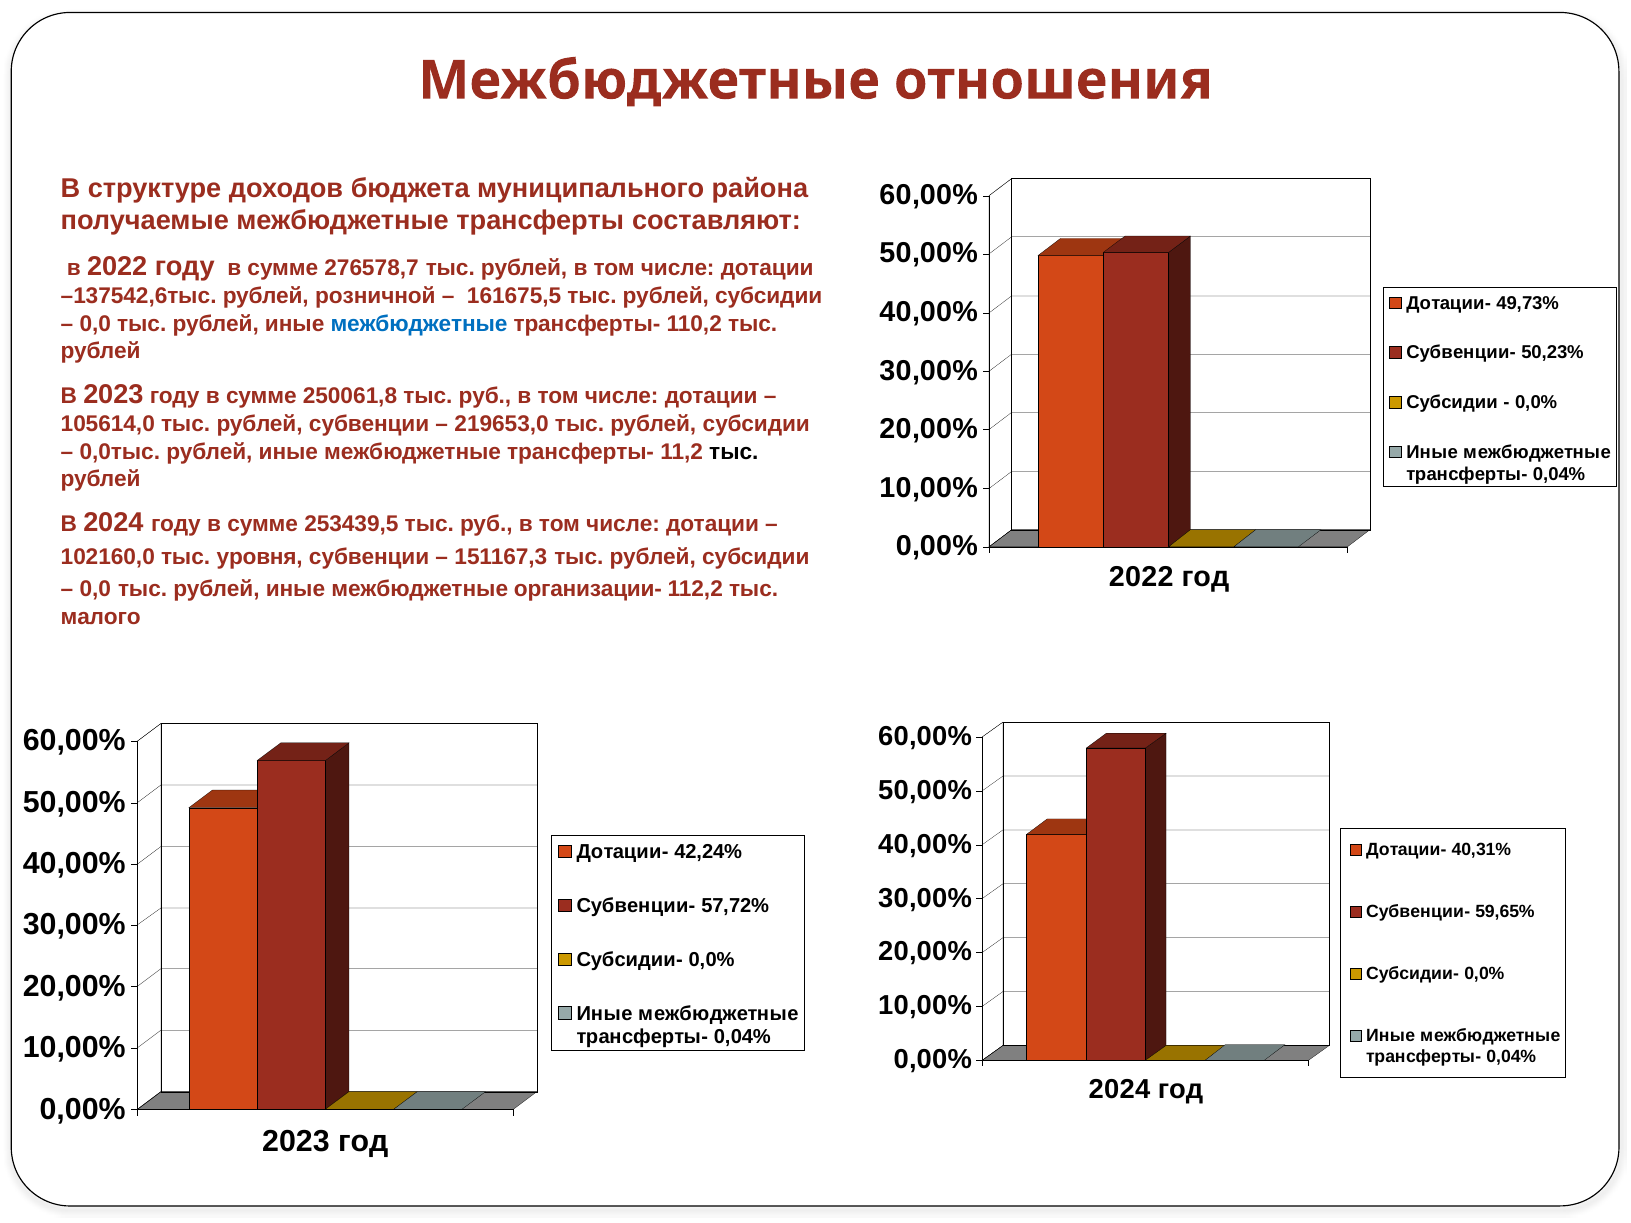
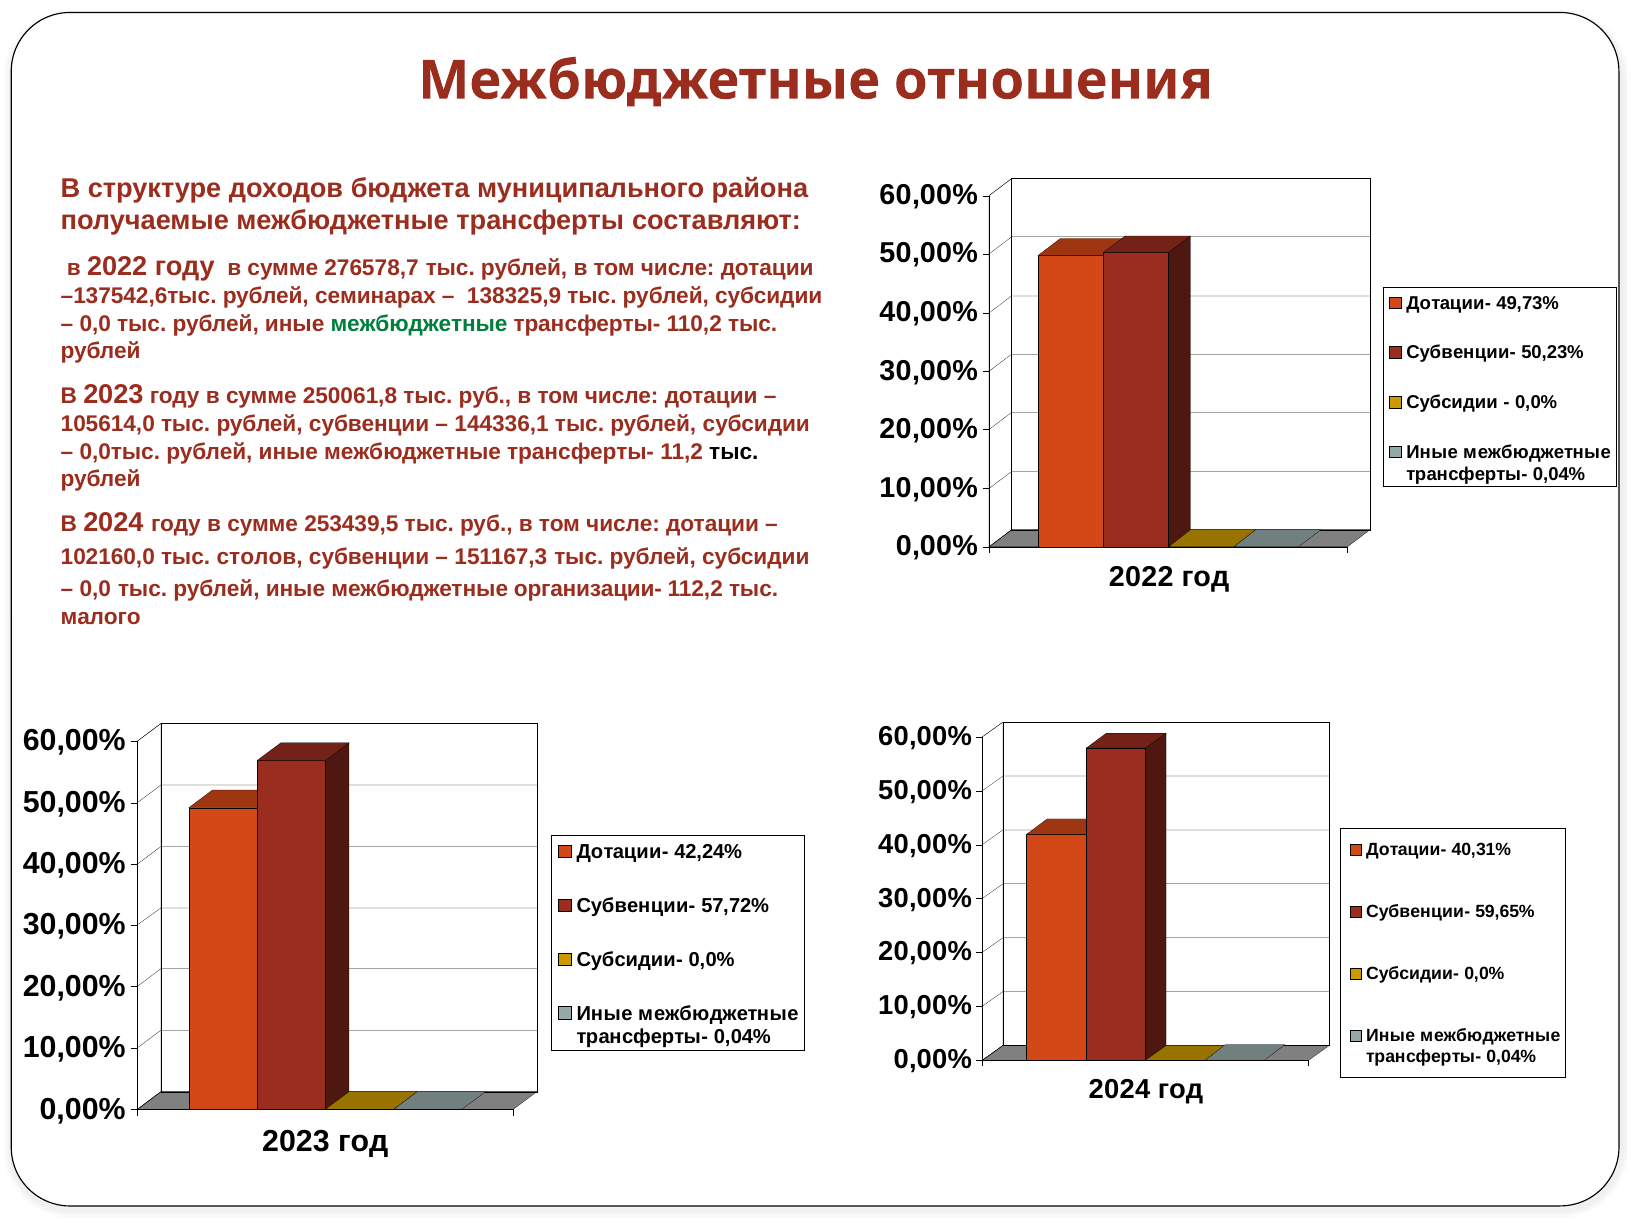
розничной: розничной -> семинарах
161675,5: 161675,5 -> 138325,9
межбюджетные at (419, 324) colour: blue -> green
219653,0: 219653,0 -> 144336,1
уровня: уровня -> столов
